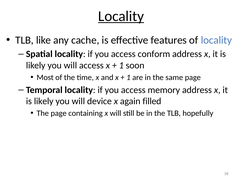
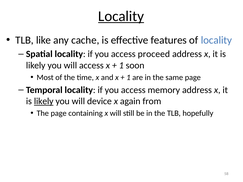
conform: conform -> proceed
likely at (44, 101) underline: none -> present
filled: filled -> from
